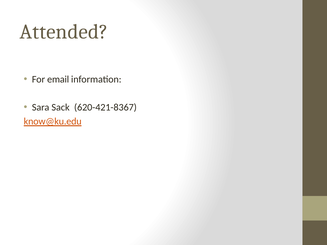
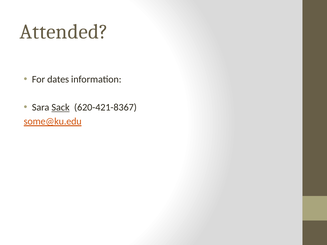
email: email -> dates
Sack underline: none -> present
know@ku.edu: know@ku.edu -> some@ku.edu
